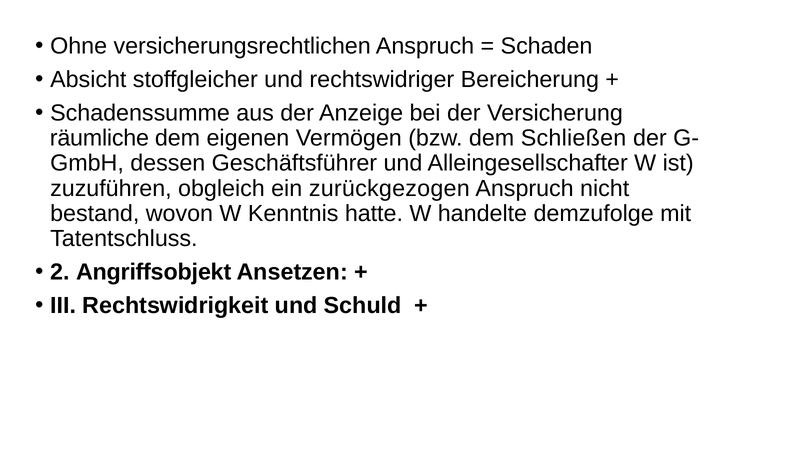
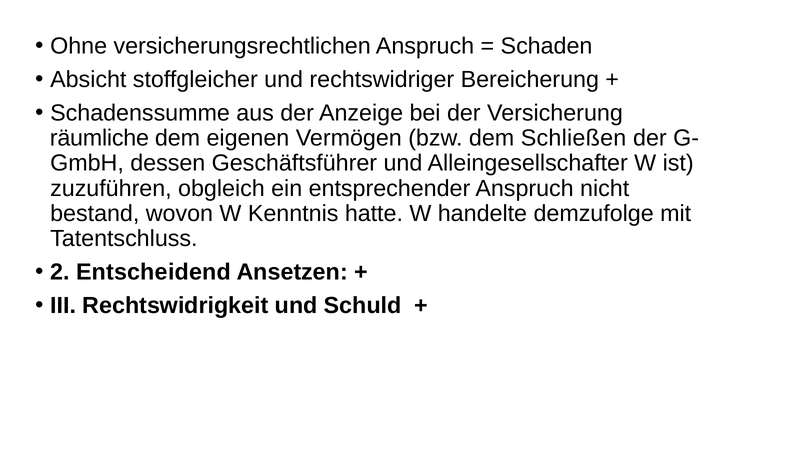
zurückgezogen: zurückgezogen -> entsprechender
Angriffsobjekt: Angriffsobjekt -> Entscheidend
